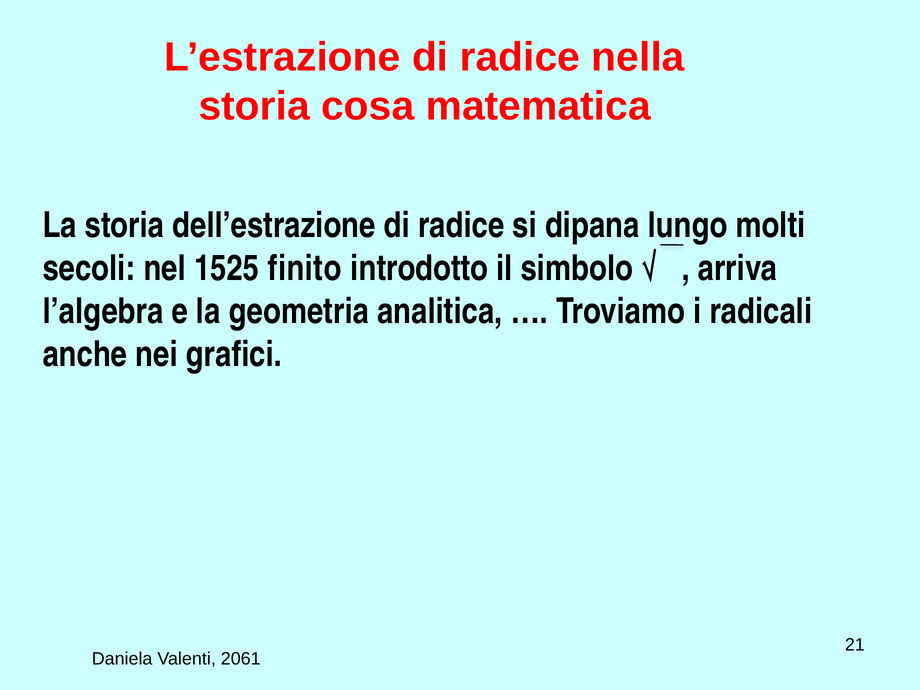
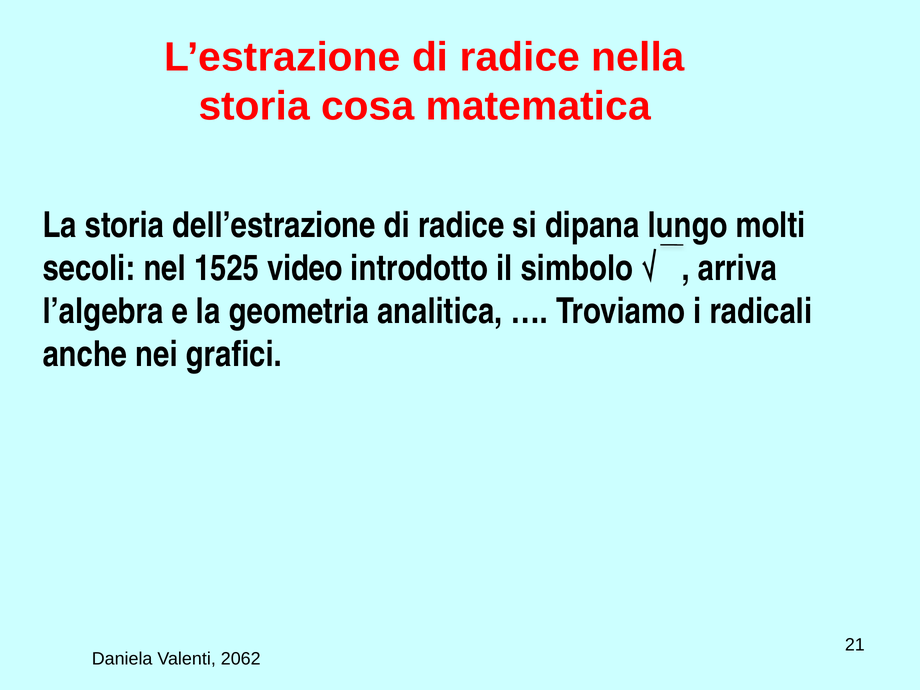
finito: finito -> video
2061: 2061 -> 2062
